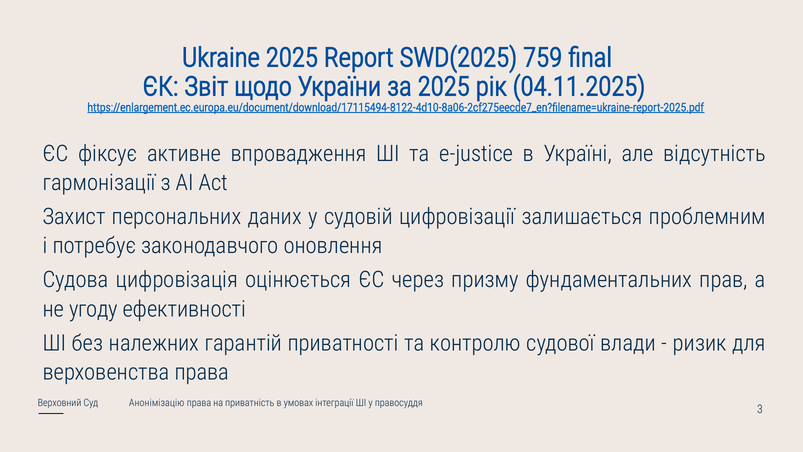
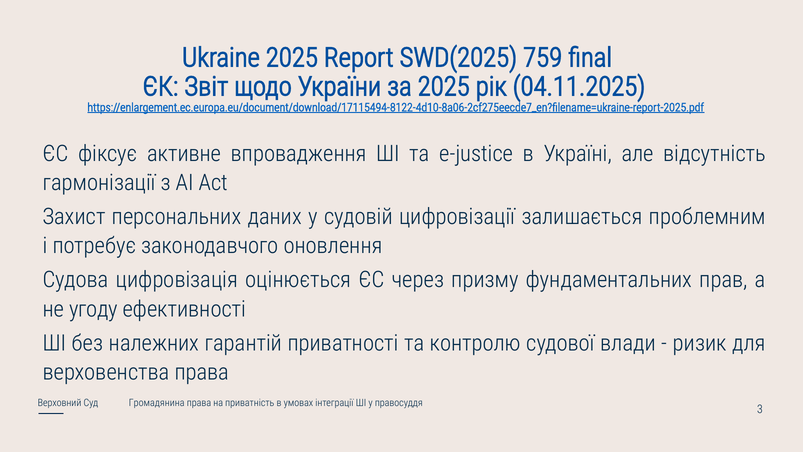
Анонімізацію: Анонімізацію -> Громадянина
